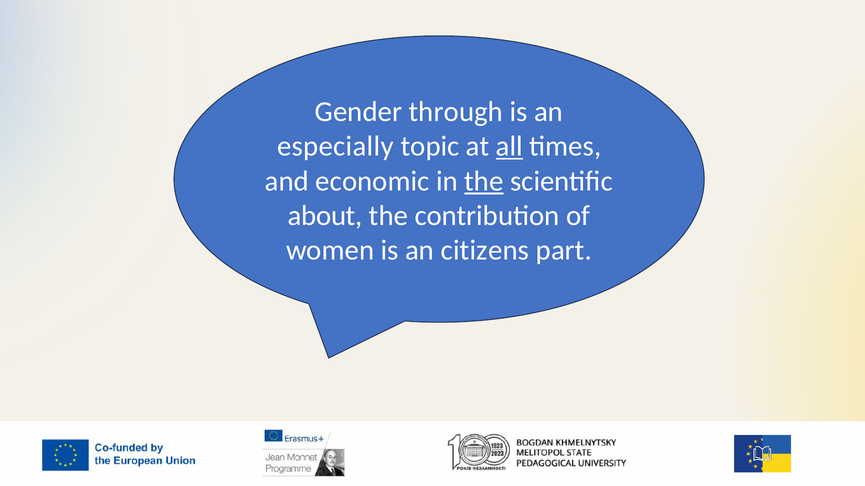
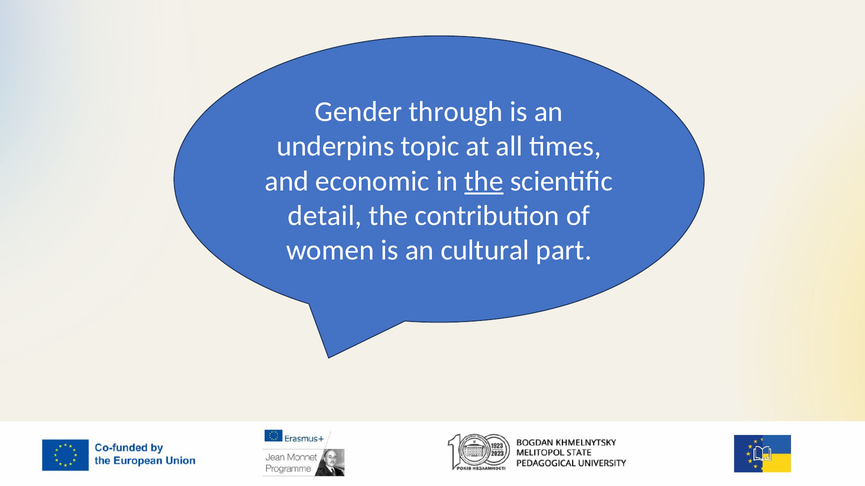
especially: especially -> underpins
all underline: present -> none
about: about -> detail
citizens: citizens -> cultural
